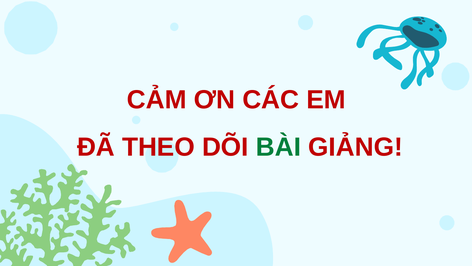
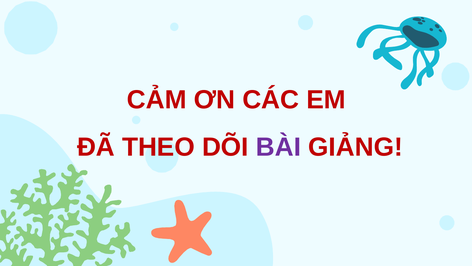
BÀI colour: green -> purple
